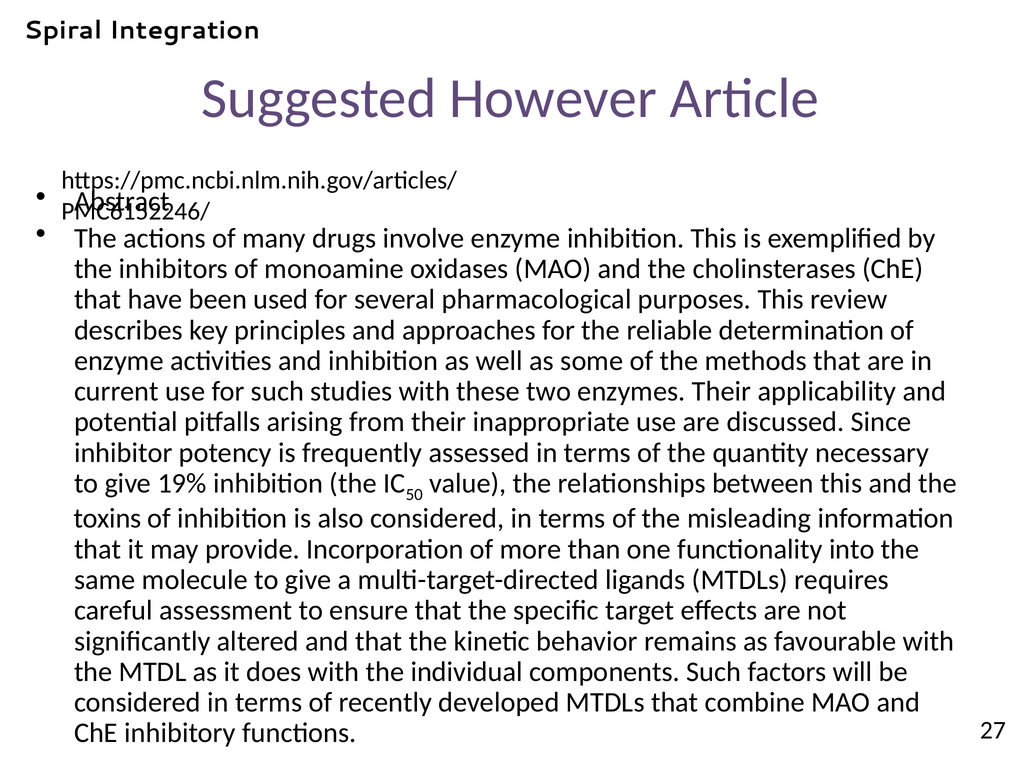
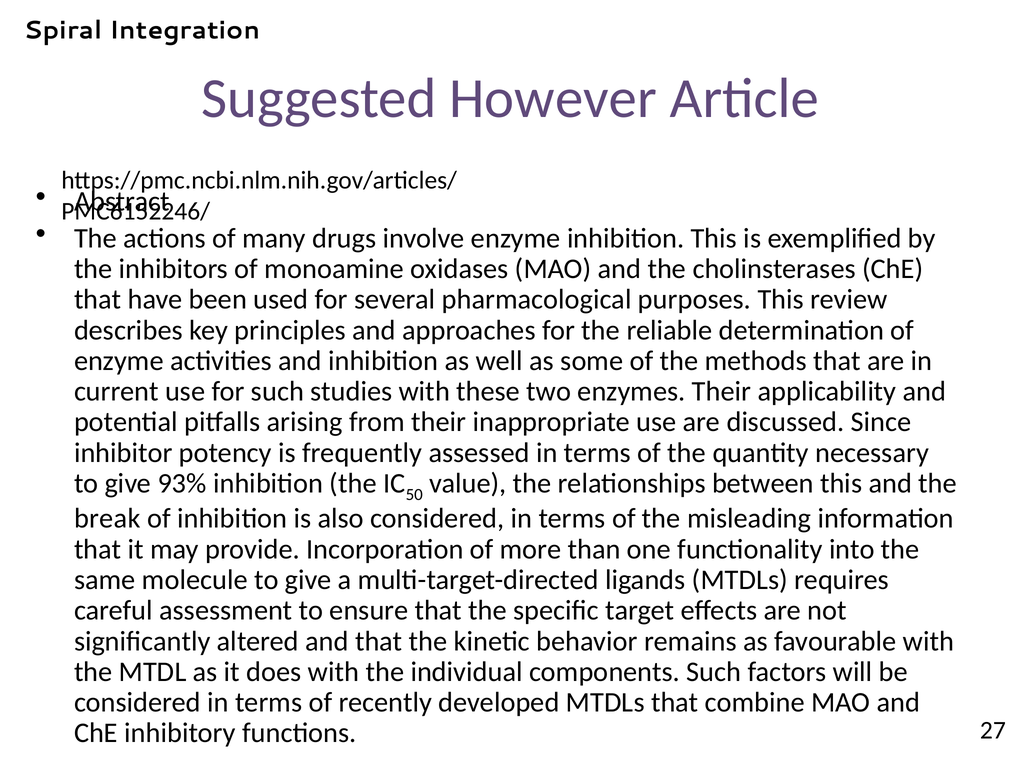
19%: 19% -> 93%
toxins: toxins -> break
